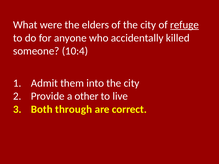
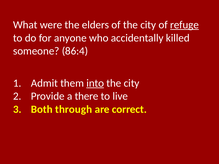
10:4: 10:4 -> 86:4
into underline: none -> present
other: other -> there
